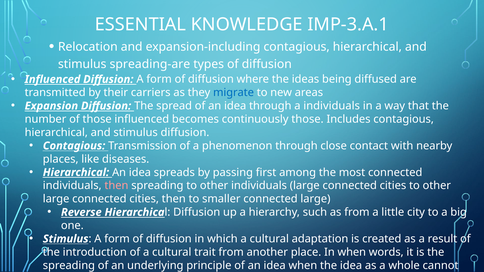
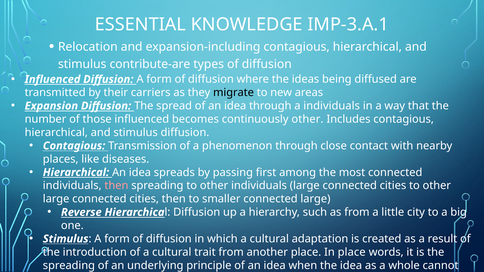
spreading-are: spreading-are -> contribute-are
migrate colour: blue -> black
continuously those: those -> other
In when: when -> place
